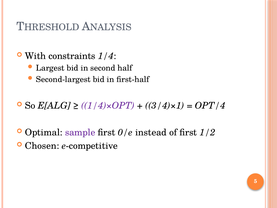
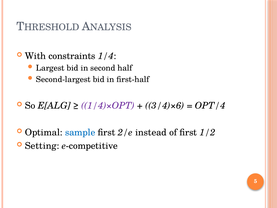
3/4)×1: 3/4)×1 -> 3/4)×6
sample colour: purple -> blue
0/e: 0/e -> 2/e
Chosen: Chosen -> Setting
